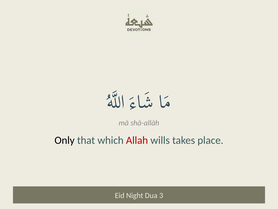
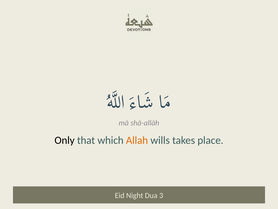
Allah colour: red -> orange
